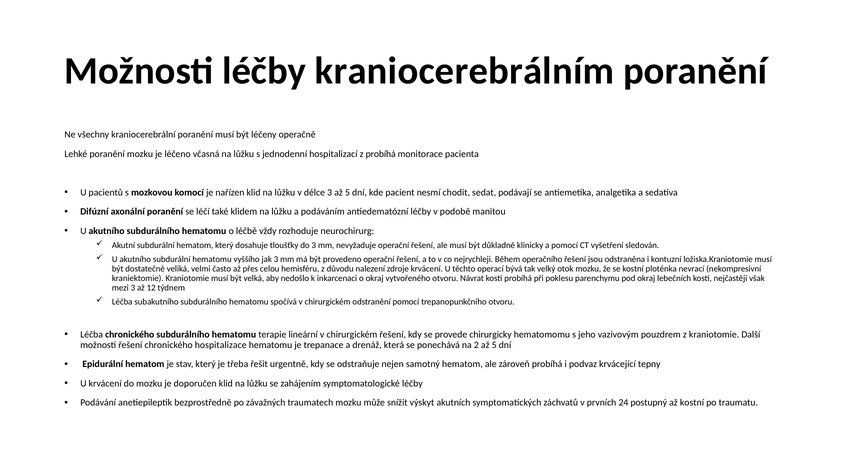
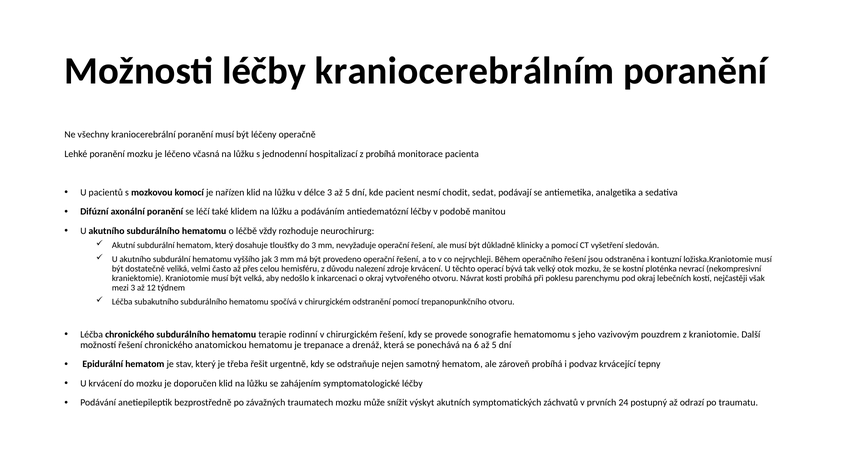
lineární: lineární -> rodinní
chirurgicky: chirurgicky -> sonografie
hospitalizace: hospitalizace -> anatomickou
2: 2 -> 6
až kostní: kostní -> odrazí
